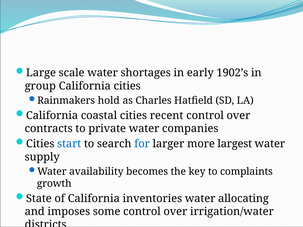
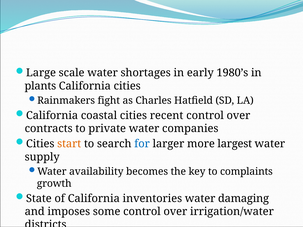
1902’s: 1902’s -> 1980’s
group: group -> plants
hold: hold -> fight
start colour: blue -> orange
allocating: allocating -> damaging
